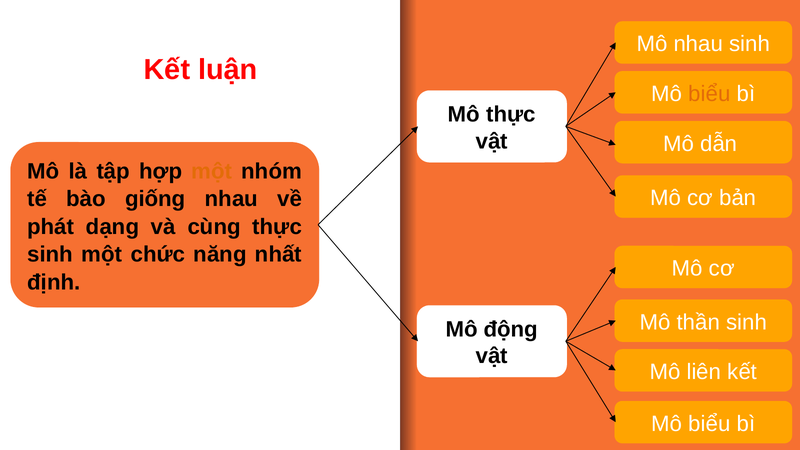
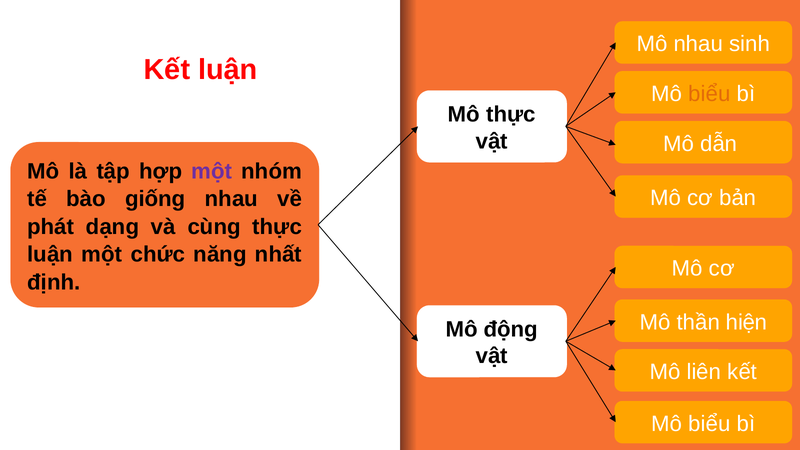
một at (212, 171) colour: orange -> purple
sinh at (50, 255): sinh -> luận
thần sinh: sinh -> hiện
